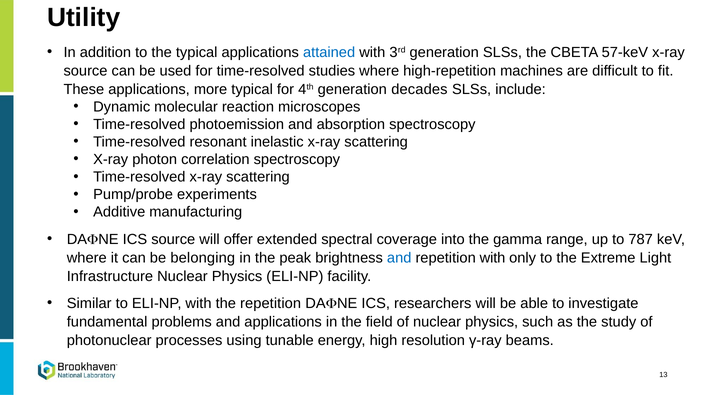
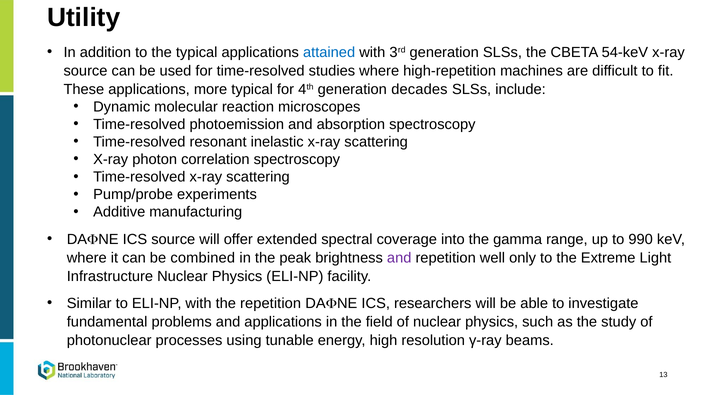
57-keV: 57-keV -> 54-keV
787: 787 -> 990
belonging: belonging -> combined
and at (399, 258) colour: blue -> purple
repetition with: with -> well
